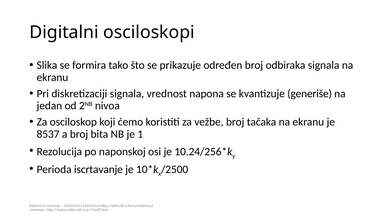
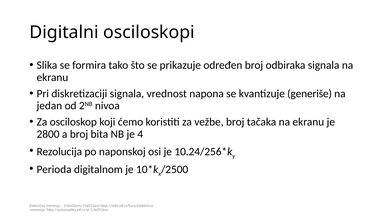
8537: 8537 -> 2800
1: 1 -> 4
iscrtavanje: iscrtavanje -> digitalnom
